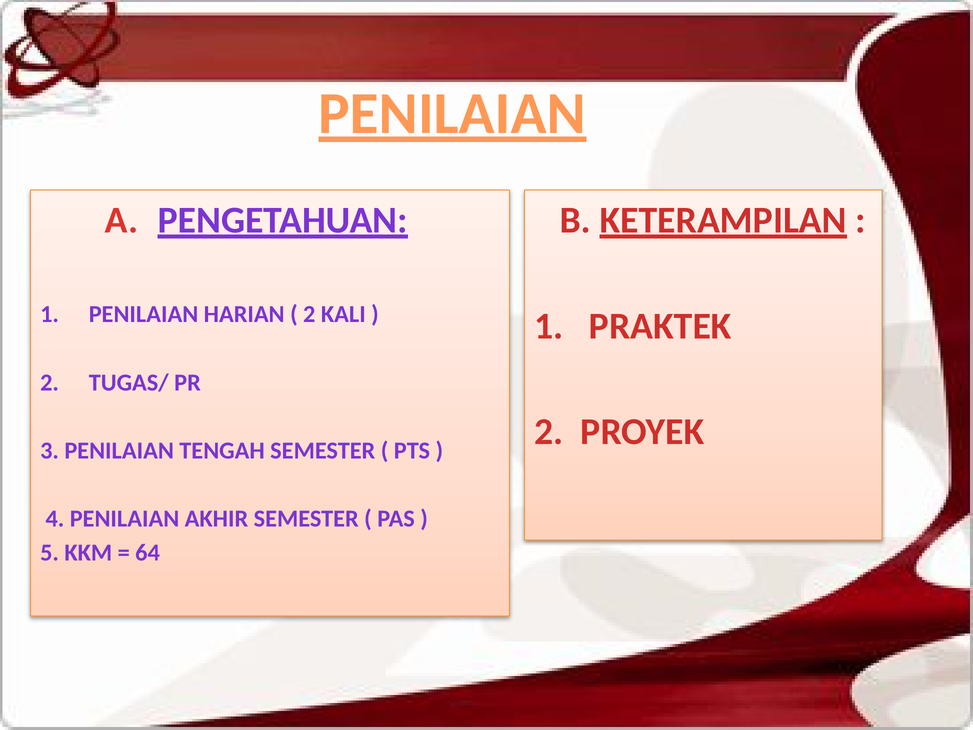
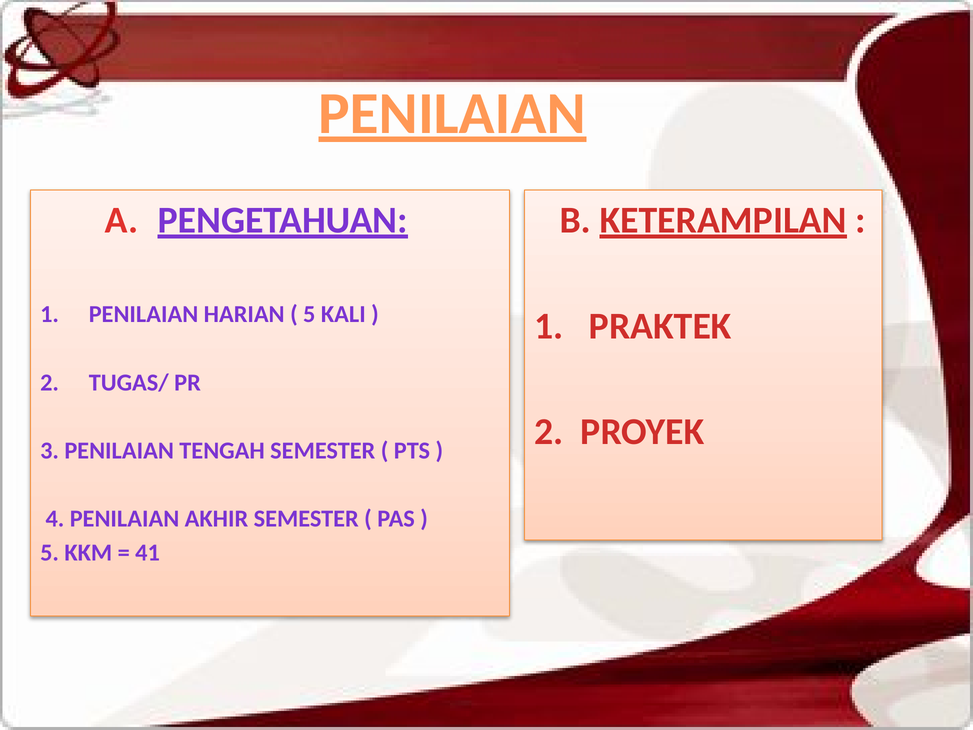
2 at (309, 314): 2 -> 5
64: 64 -> 41
